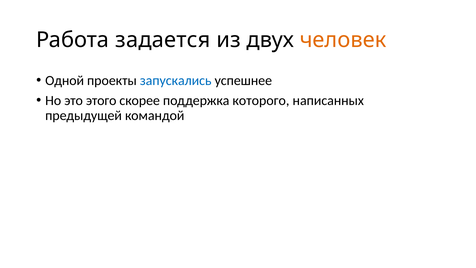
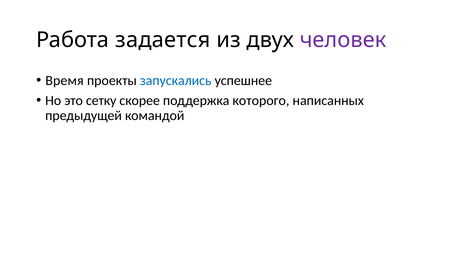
человек colour: orange -> purple
Одной: Одной -> Время
этого: этого -> сетку
